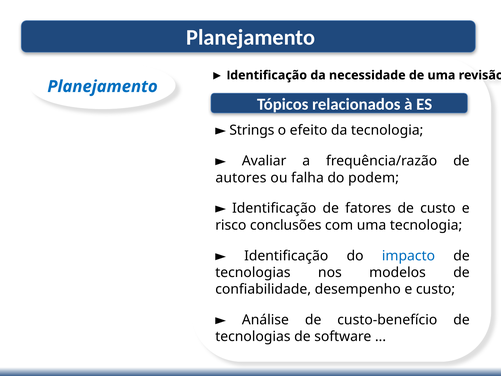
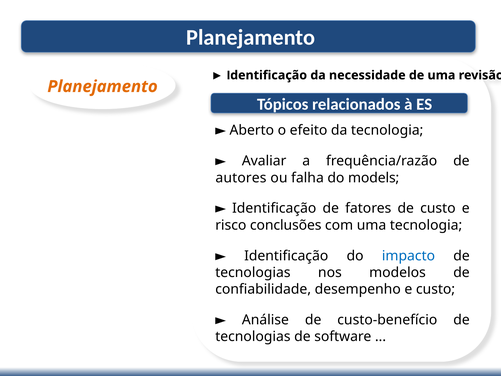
Planejamento at (103, 86) colour: blue -> orange
Strings: Strings -> Aberto
podem: podem -> models
